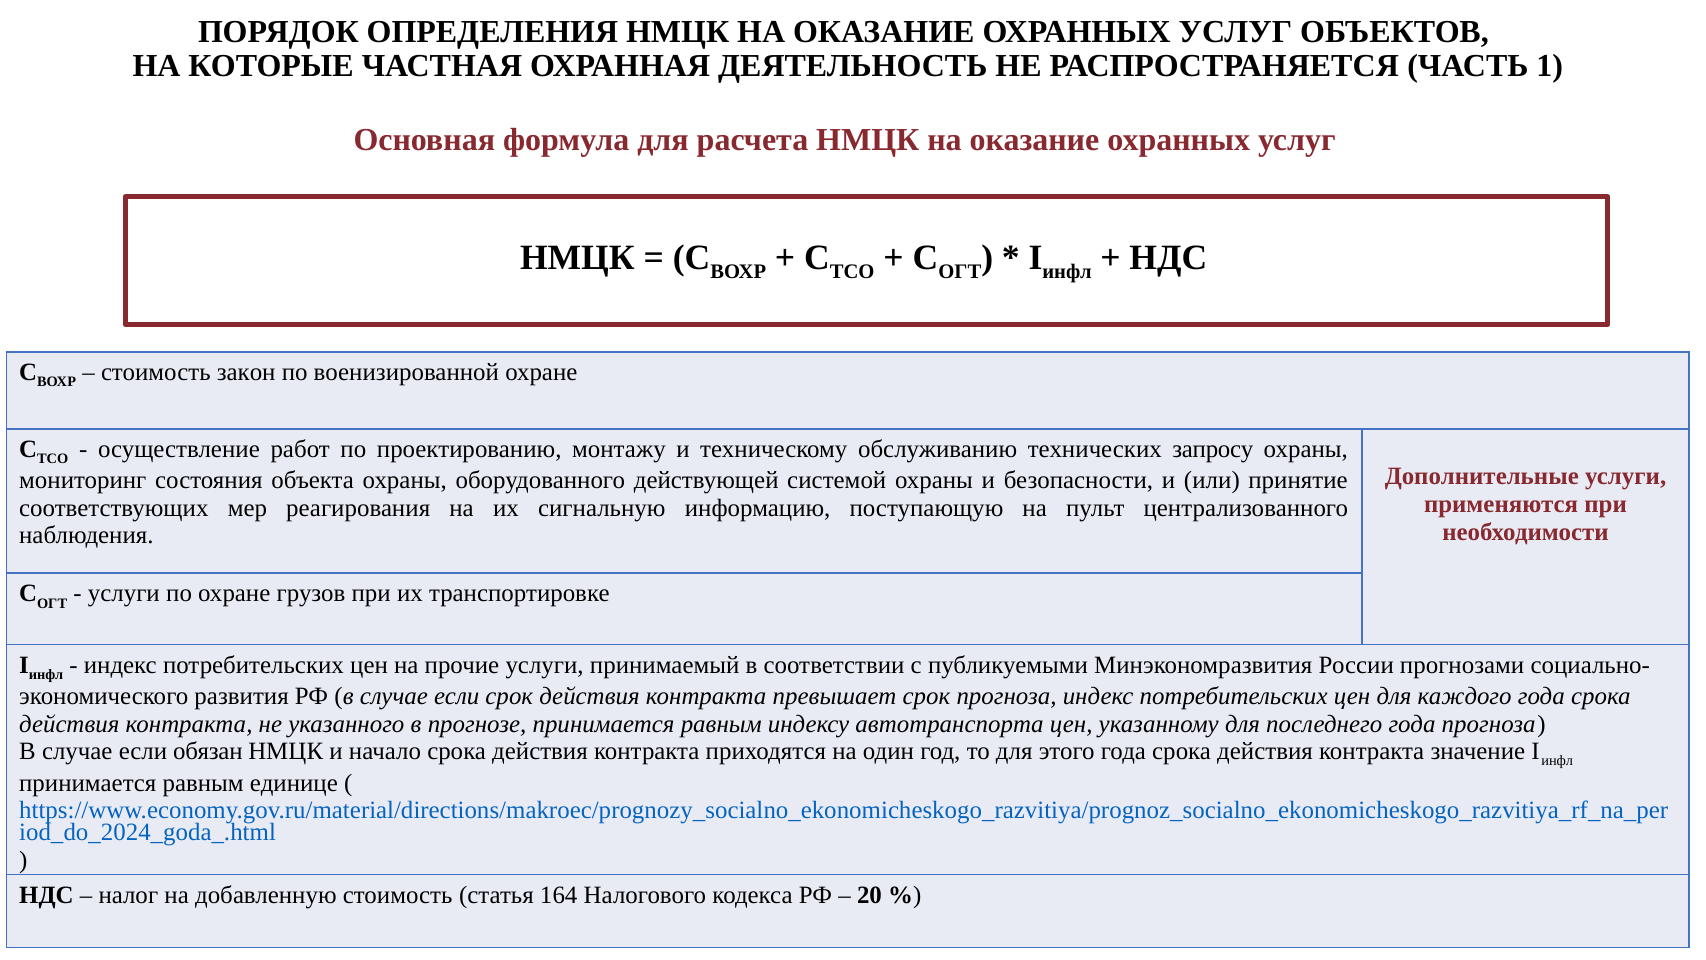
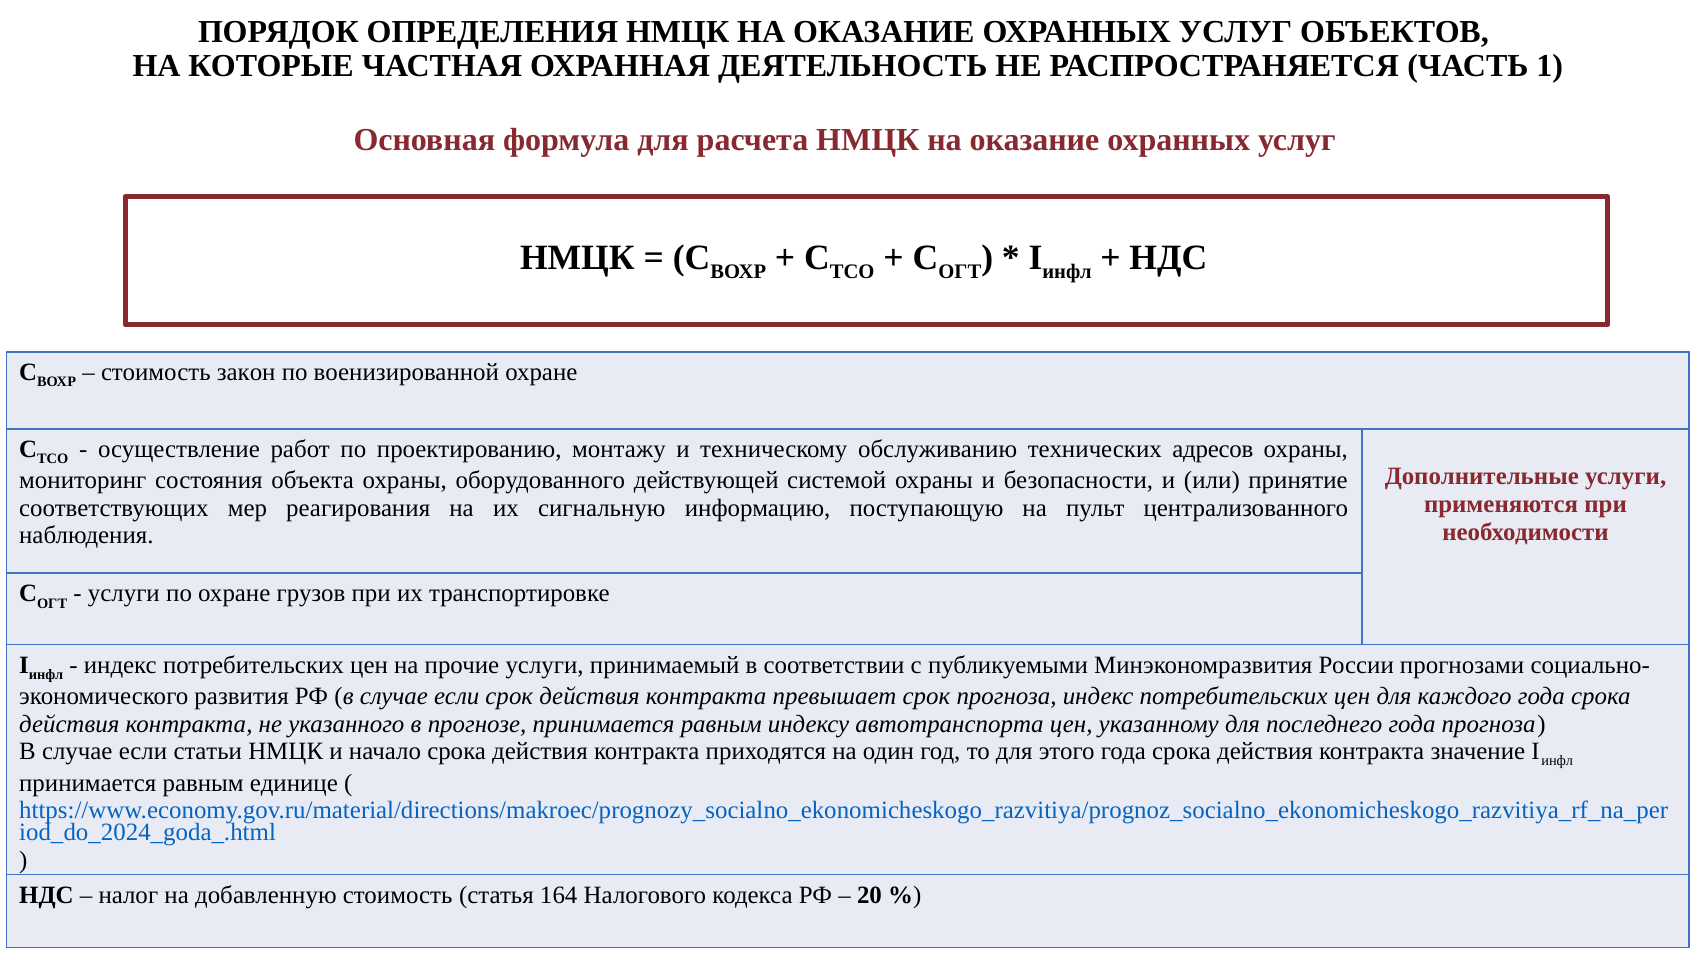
запросу: запросу -> адресов
обязан: обязан -> статьи
